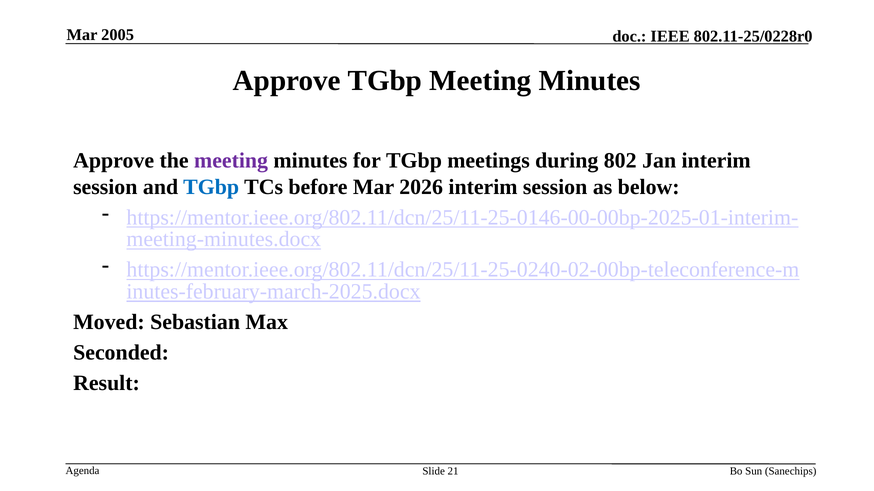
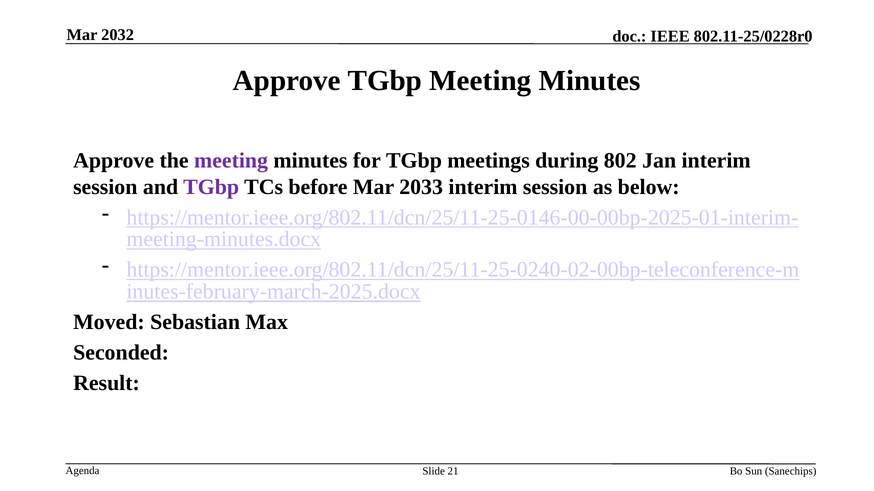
2005: 2005 -> 2032
TGbp at (211, 187) colour: blue -> purple
2026: 2026 -> 2033
